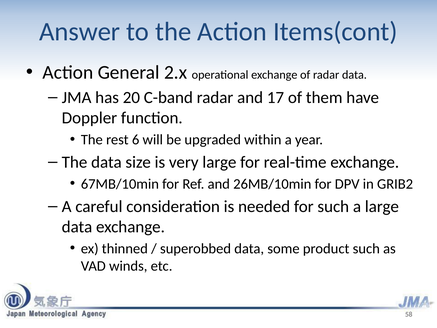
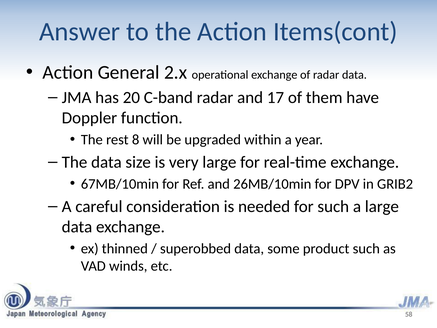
6: 6 -> 8
